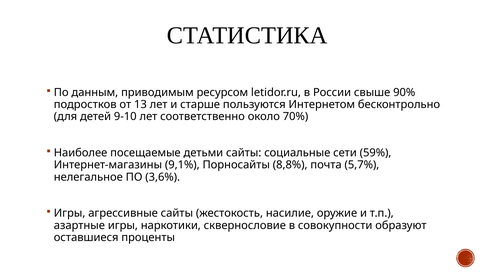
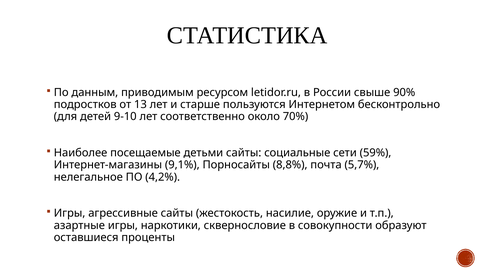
3,6%: 3,6% -> 4,2%
